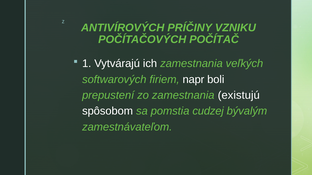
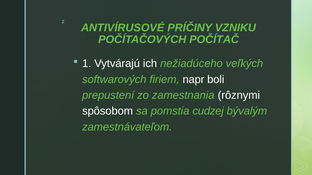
ANTIVÍROVÝCH: ANTIVÍROVÝCH -> ANTIVÍRUSOVÉ
ich zamestnania: zamestnania -> nežiadúceho
existujú: existujú -> rôznymi
